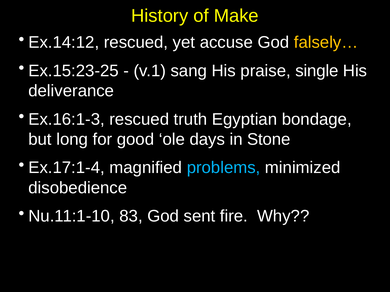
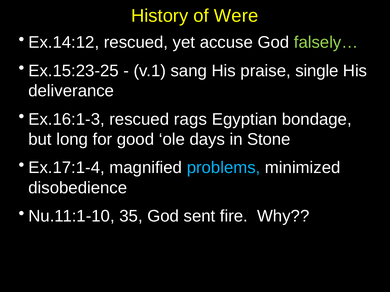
Make: Make -> Were
falsely… colour: yellow -> light green
truth: truth -> rags
83: 83 -> 35
